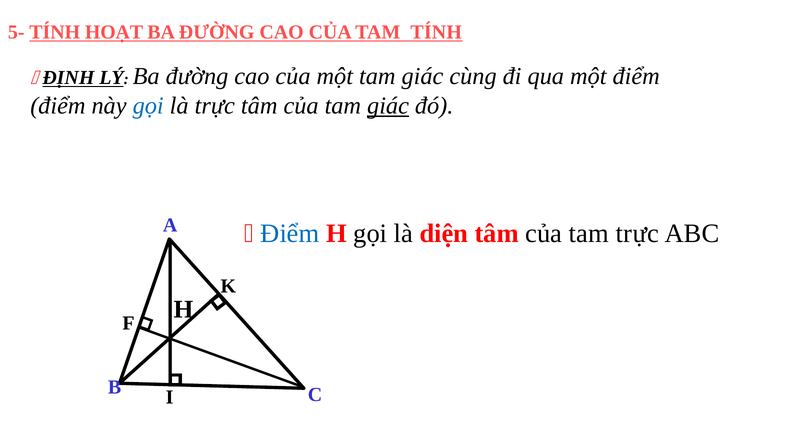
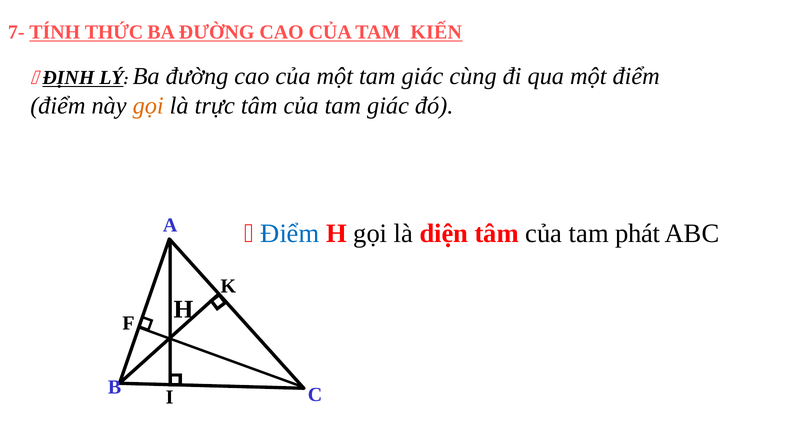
5-: 5- -> 7-
HOẠT: HOẠT -> THỨC
TAM TÍNH: TÍNH -> KIẾN
gọi at (148, 106) colour: blue -> orange
giác at (388, 106) underline: present -> none
tam trực: trực -> phát
